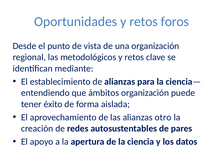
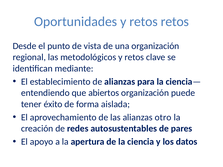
retos foros: foros -> retos
ámbitos: ámbitos -> abiertos
